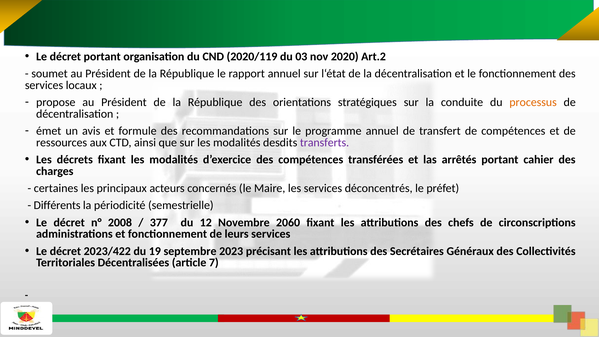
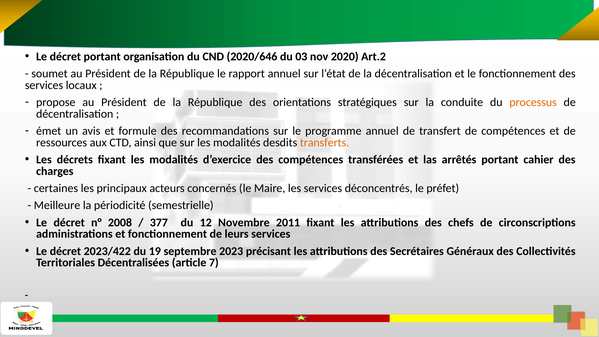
2020/119: 2020/119 -> 2020/646
transferts colour: purple -> orange
Différents: Différents -> Meilleure
2060: 2060 -> 2011
